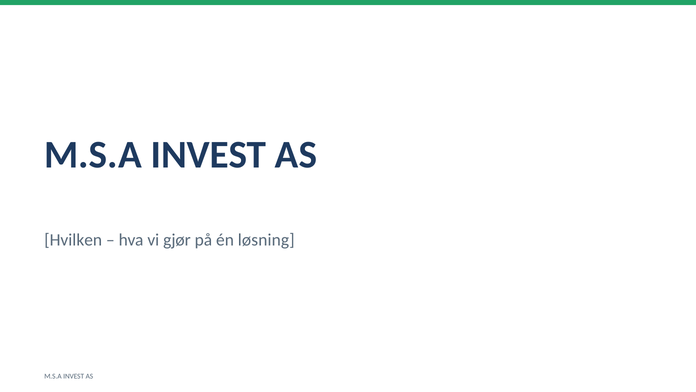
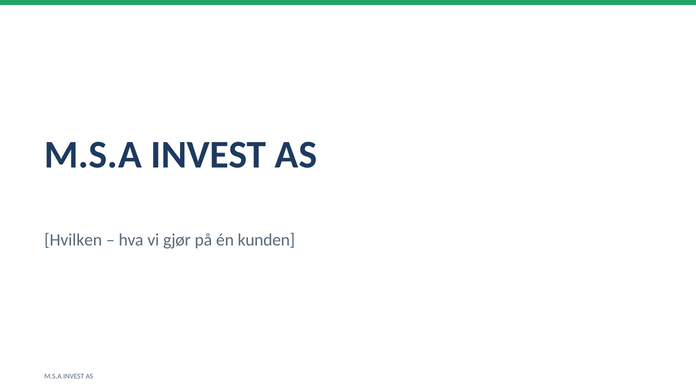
løsning: løsning -> kunden
